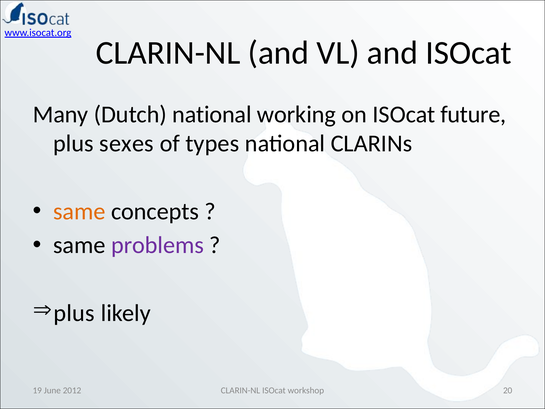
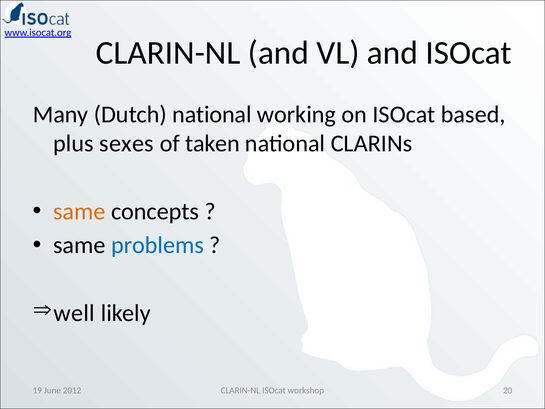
future: future -> based
types: types -> taken
problems colour: purple -> blue
plus at (74, 313): plus -> well
